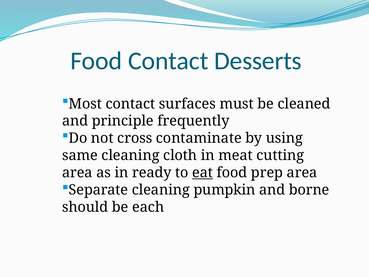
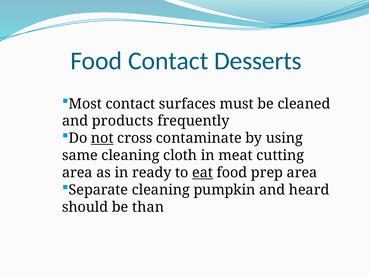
principle: principle -> products
not underline: none -> present
borne: borne -> heard
each: each -> than
